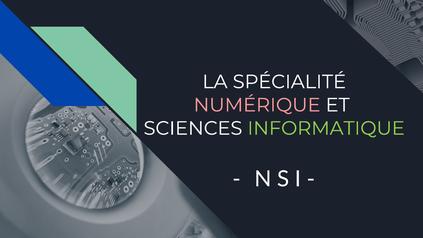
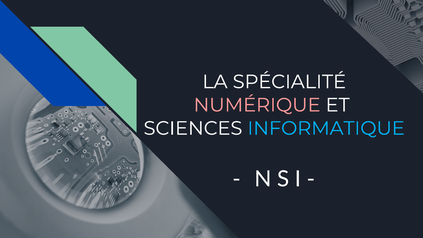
INFORMATIQUE colour: light green -> light blue
